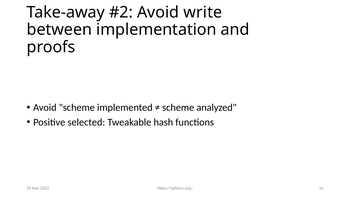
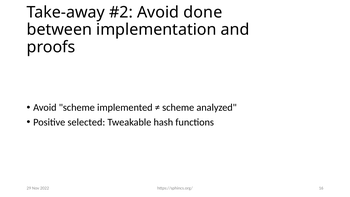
write: write -> done
